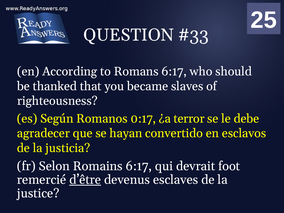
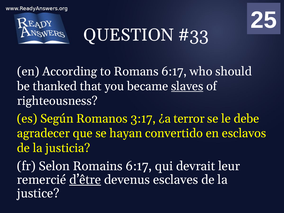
slaves underline: none -> present
0:17: 0:17 -> 3:17
foot: foot -> leur
